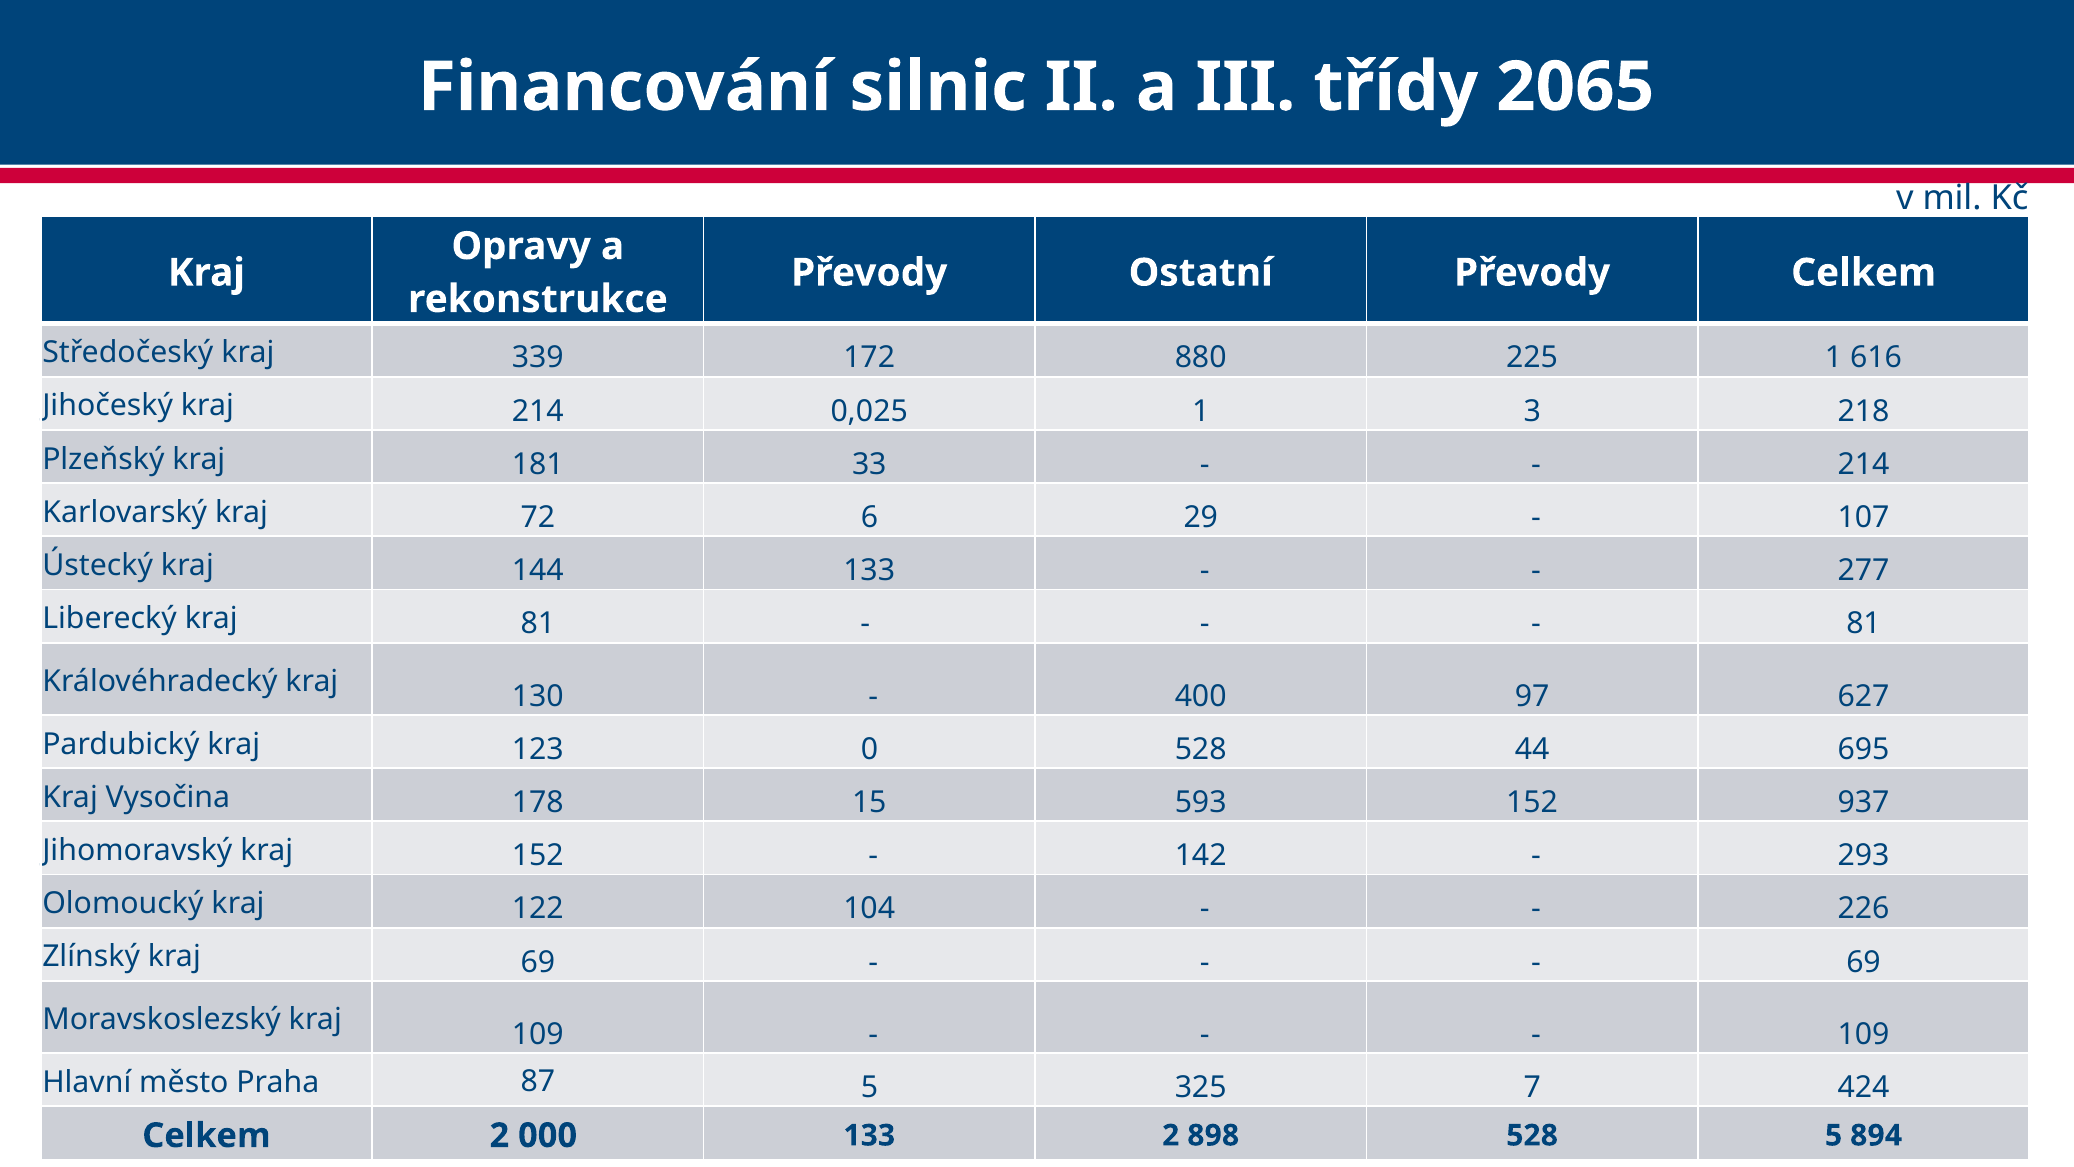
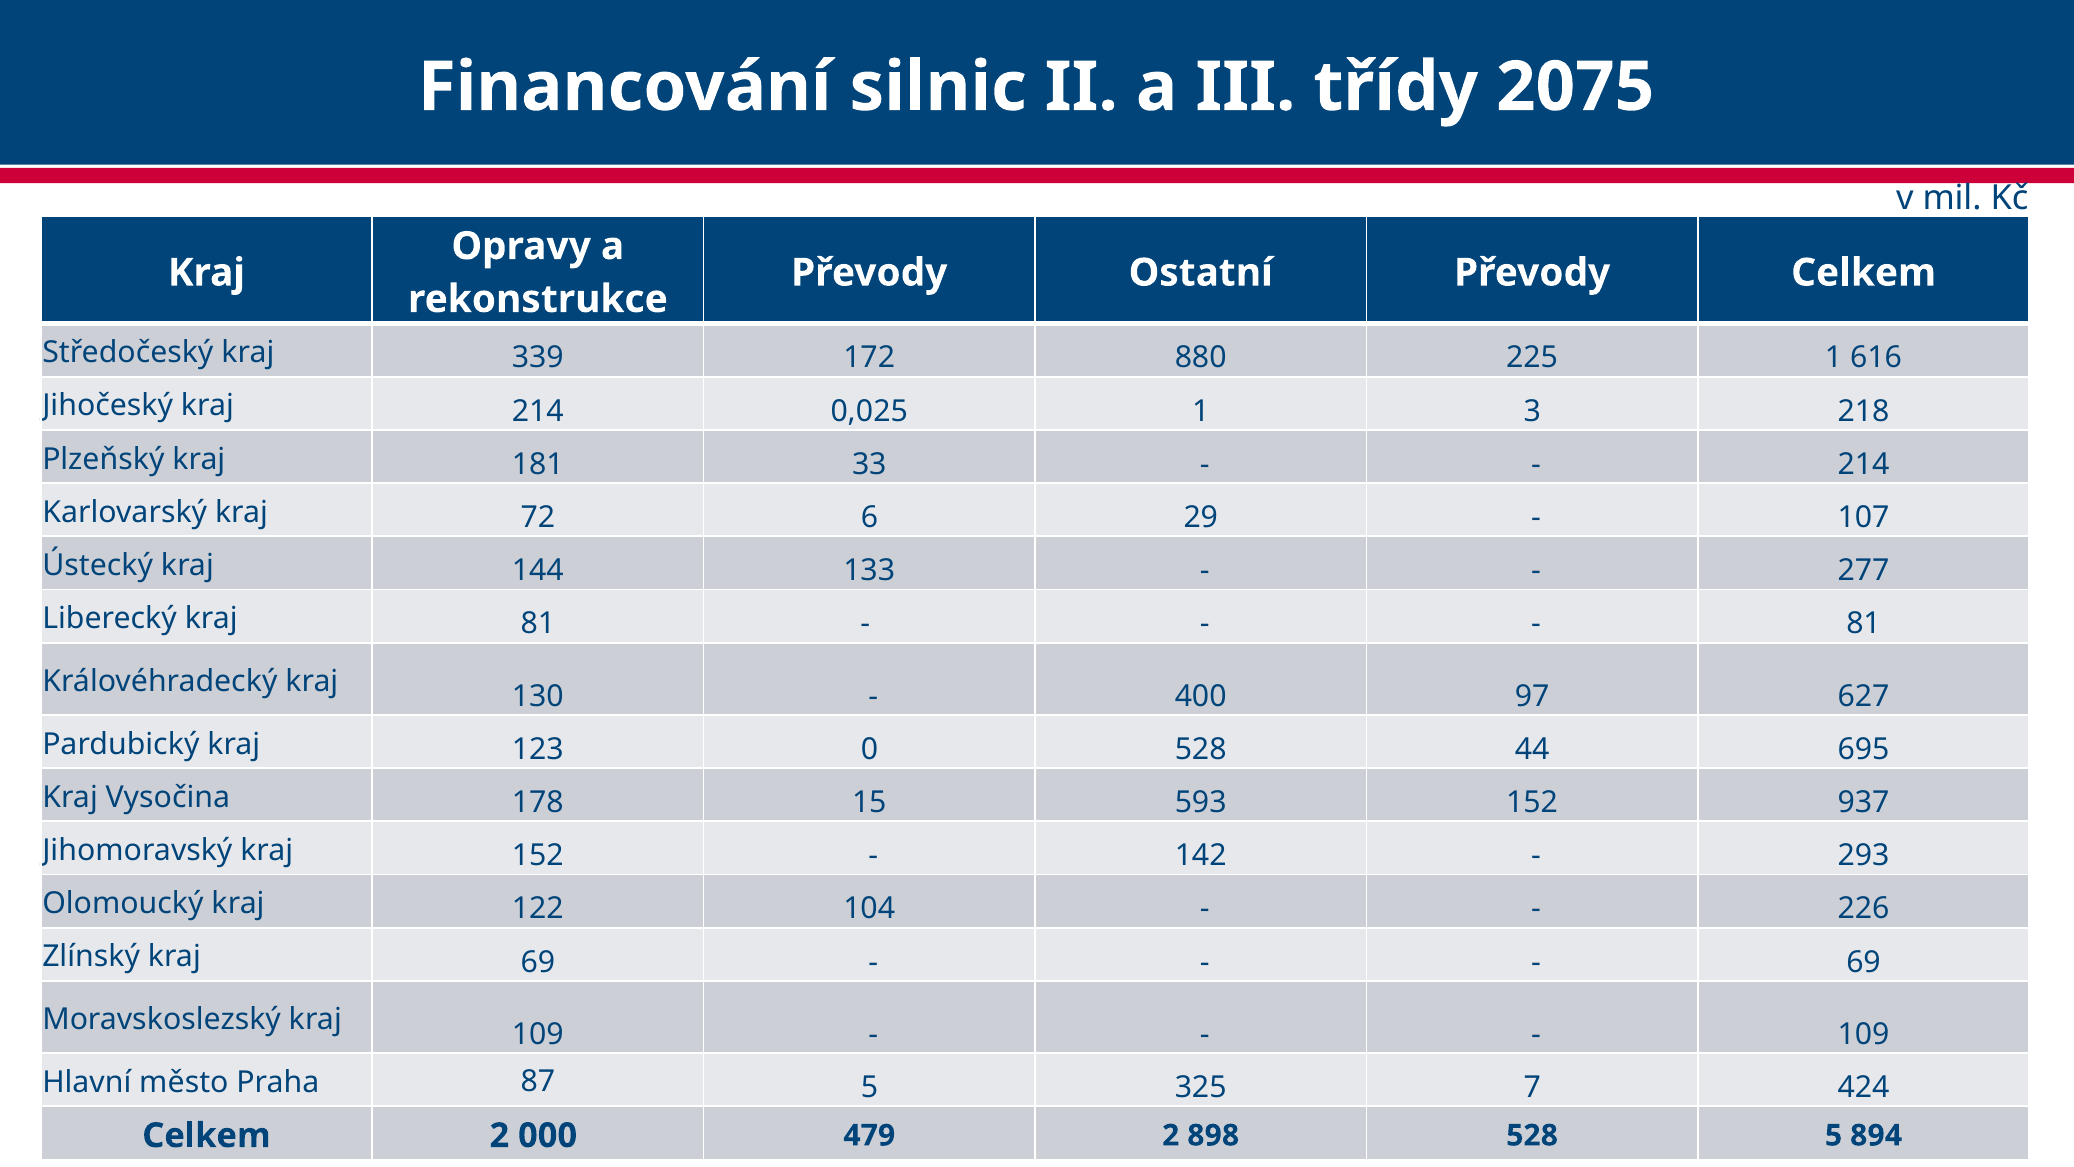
2065: 2065 -> 2075
000 133: 133 -> 479
